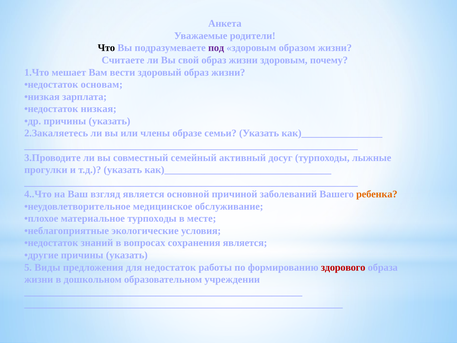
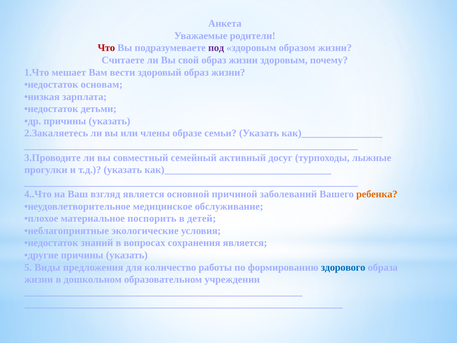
Что colour: black -> red
недостаток низкая: низкая -> детьми
материальное турпоходы: турпоходы -> поспорить
месте: месте -> детей
для недостаток: недостаток -> количество
здорового colour: red -> blue
